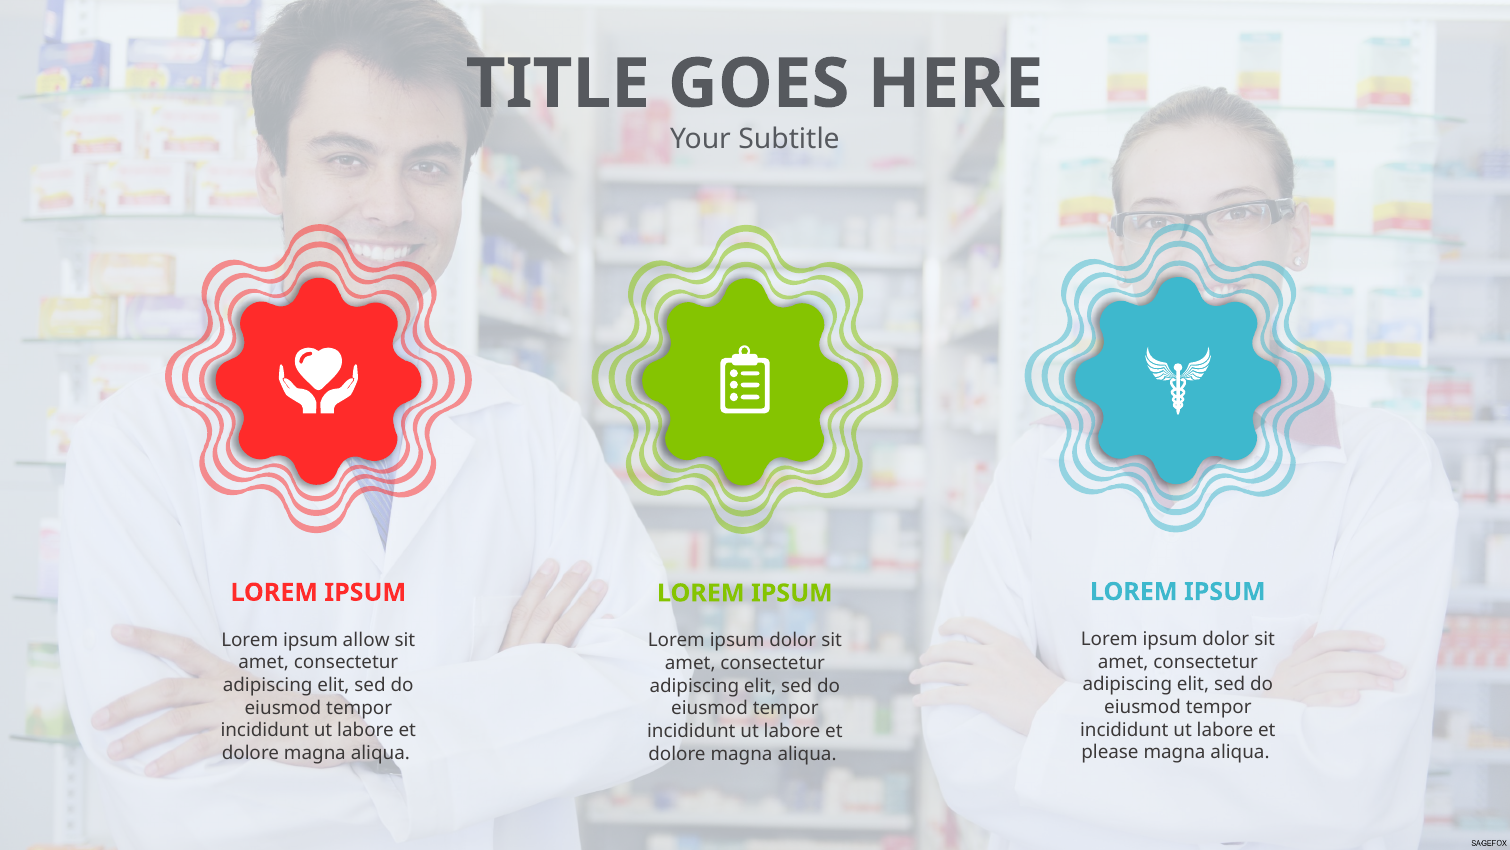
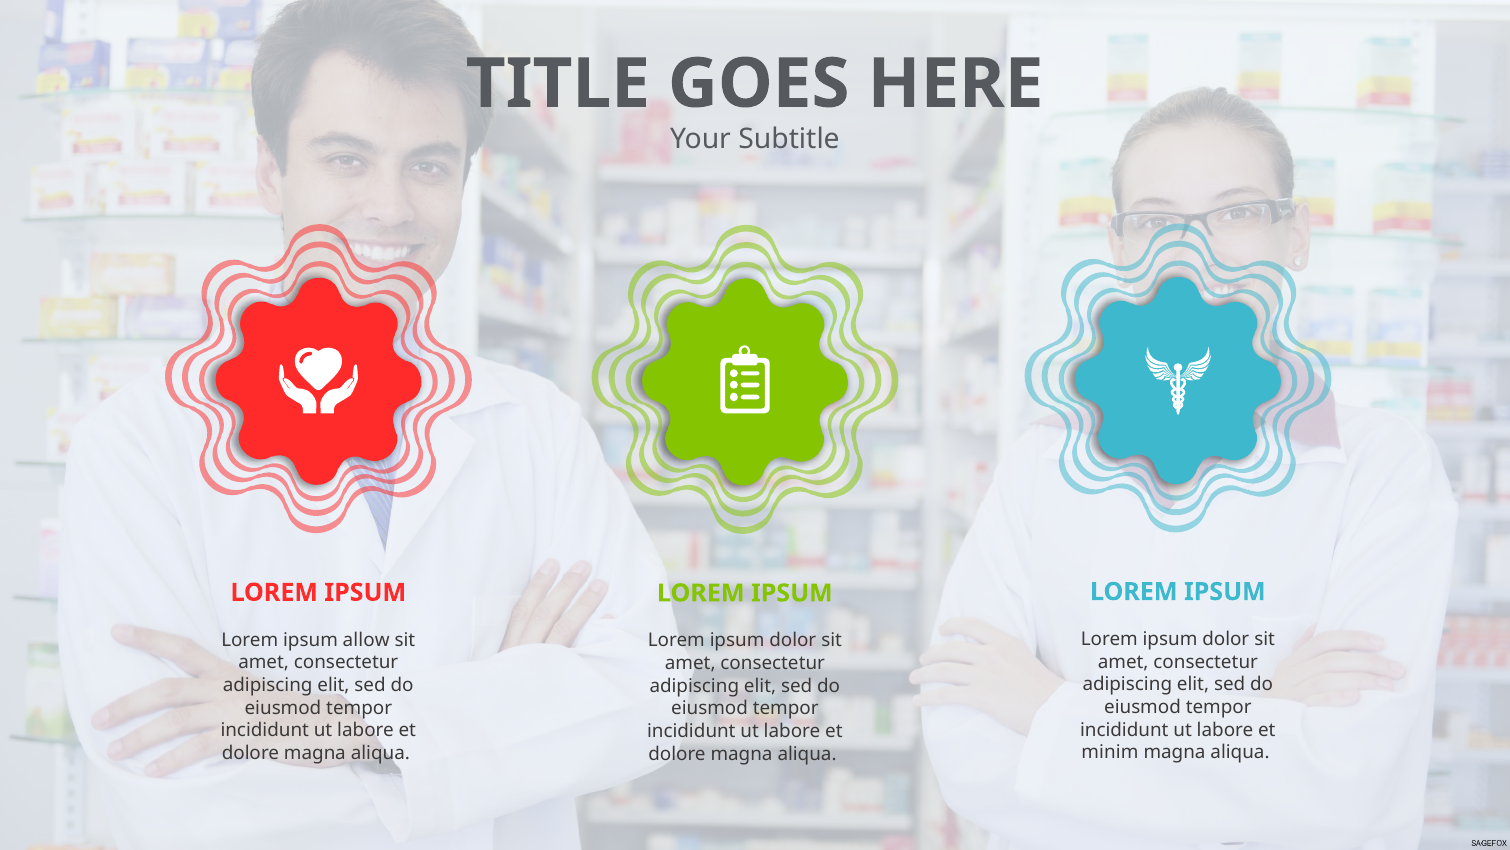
please: please -> minim
